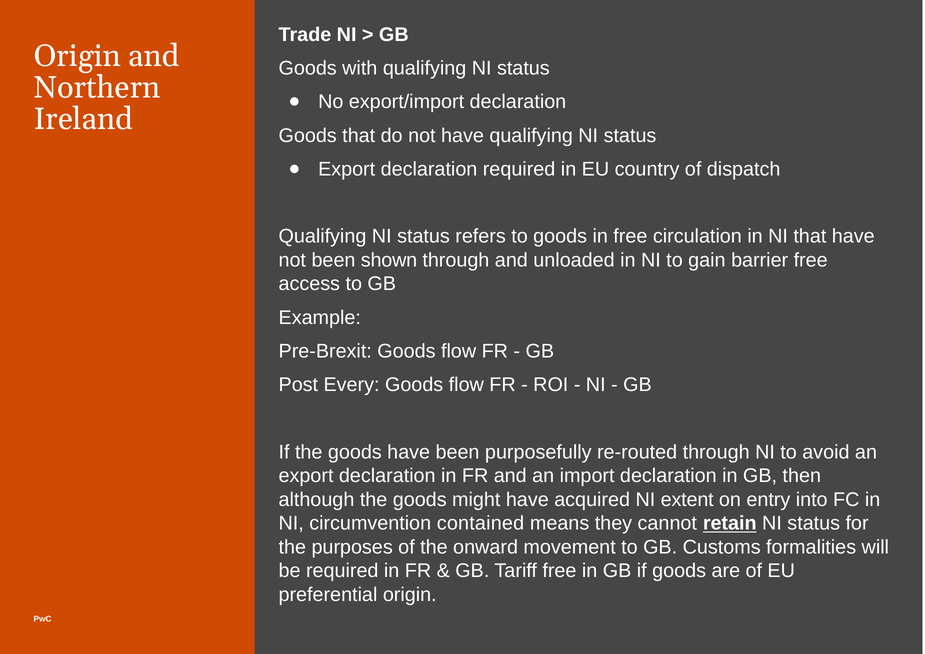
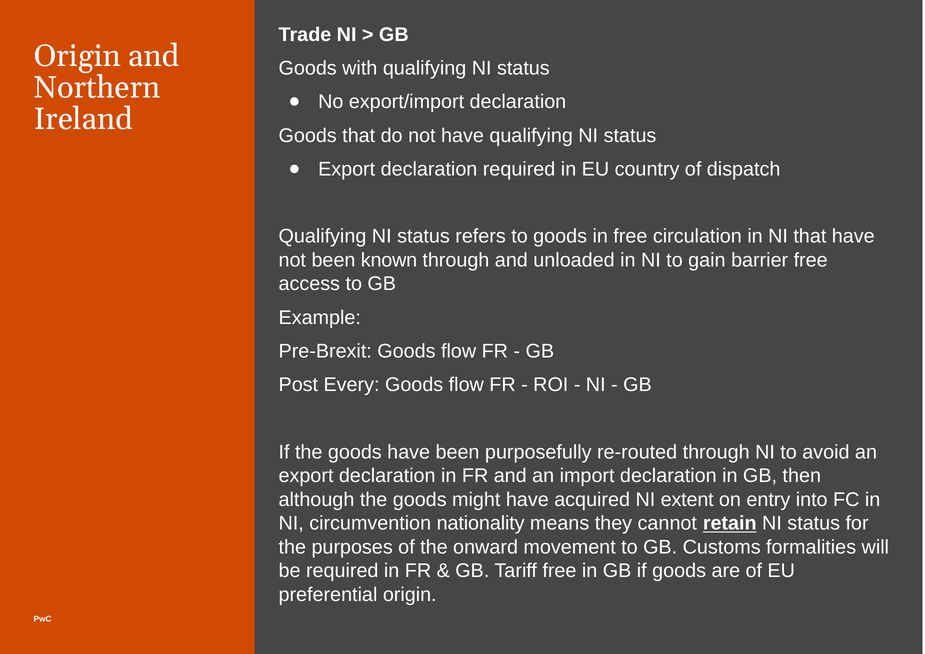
shown: shown -> known
contained: contained -> nationality
